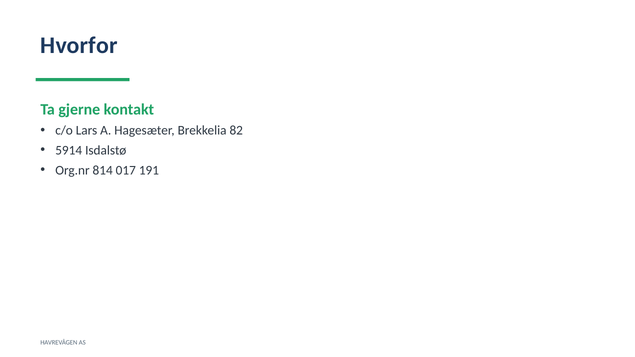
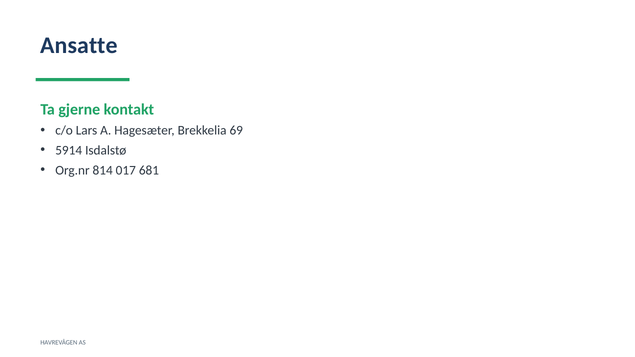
Hvorfor: Hvorfor -> Ansatte
82: 82 -> 69
191: 191 -> 681
